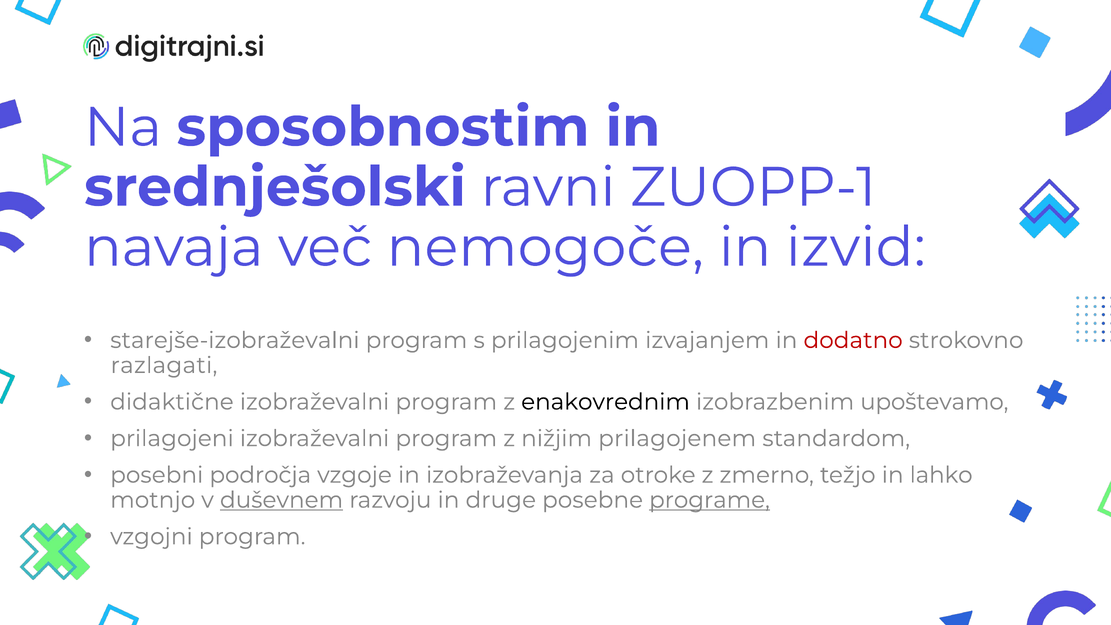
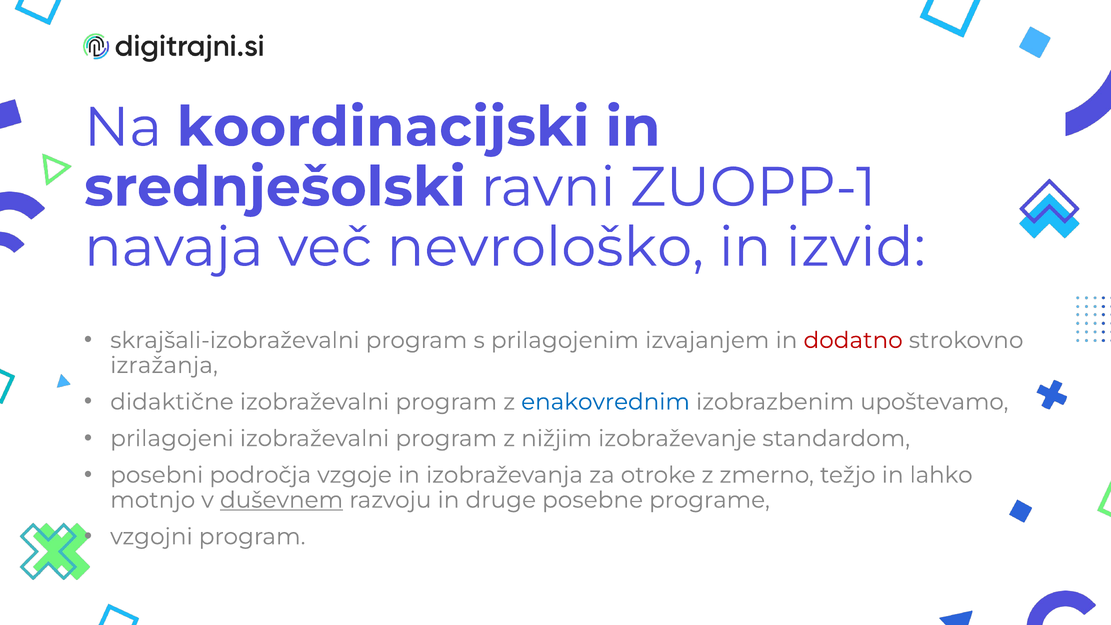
sposobnostim: sposobnostim -> koordinacijski
nemogoče: nemogoče -> nevrološko
starejše-izobraževalni: starejše-izobraževalni -> skrajšali-izobraževalni
razlagati: razlagati -> izražanja
enakovrednim colour: black -> blue
prilagojenem: prilagojenem -> izobraževanje
programe underline: present -> none
